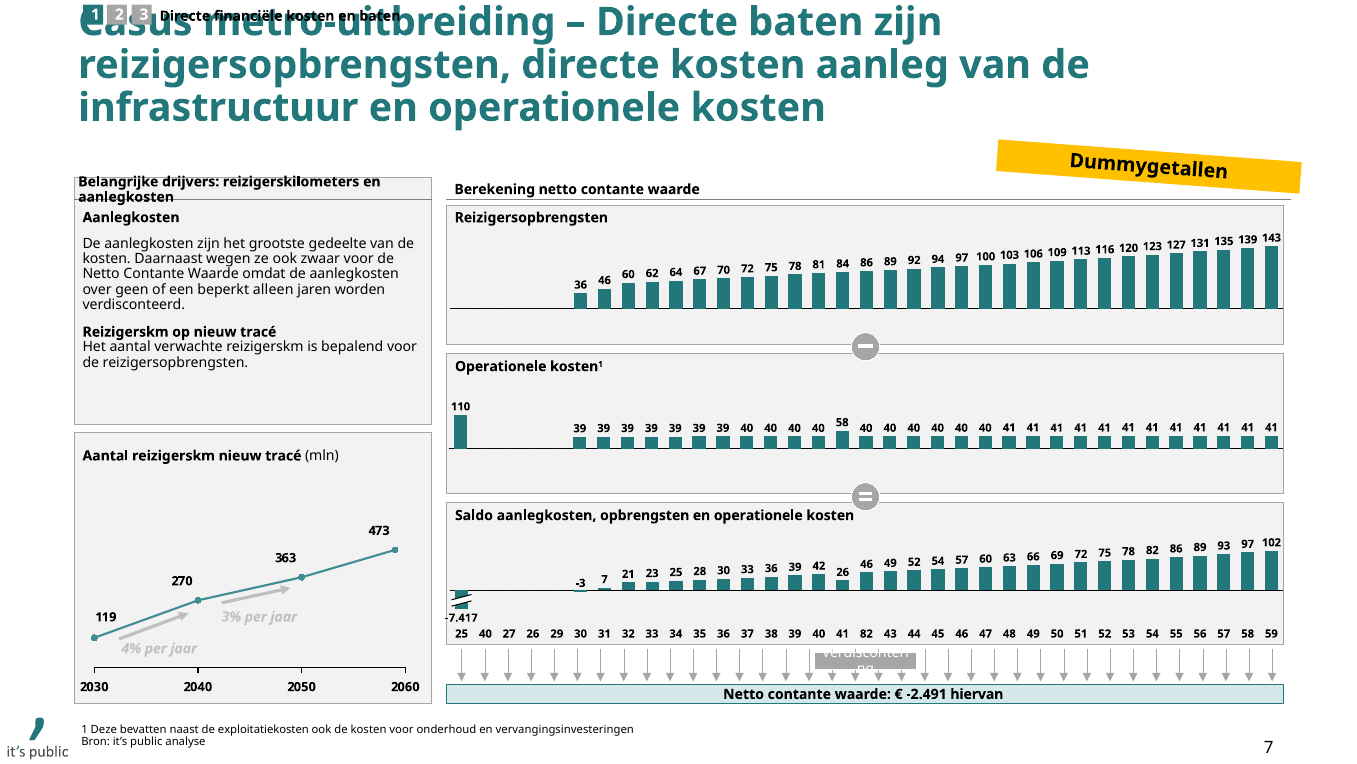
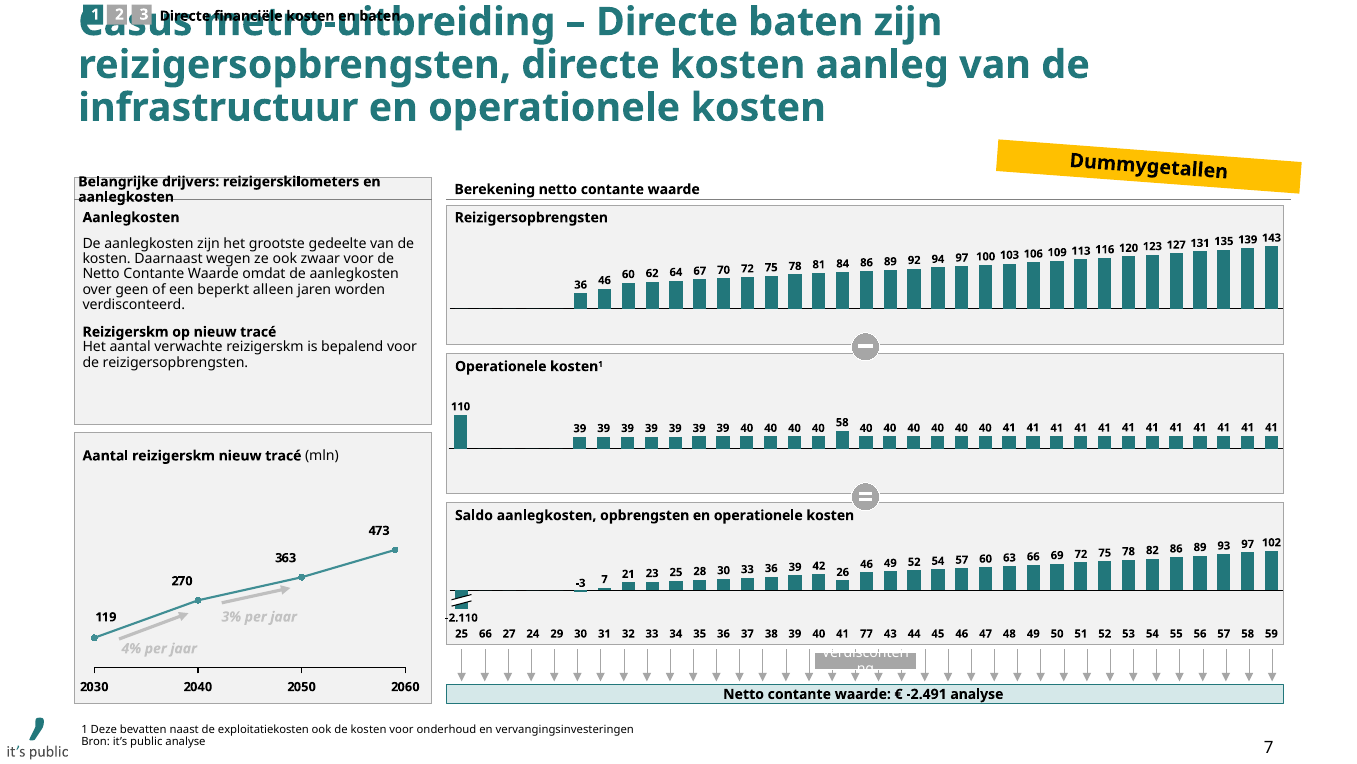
-7.417: -7.417 -> -2.110
25 40: 40 -> 66
27 26: 26 -> 24
41 82: 82 -> 77
-2.491 hiervan: hiervan -> analyse
